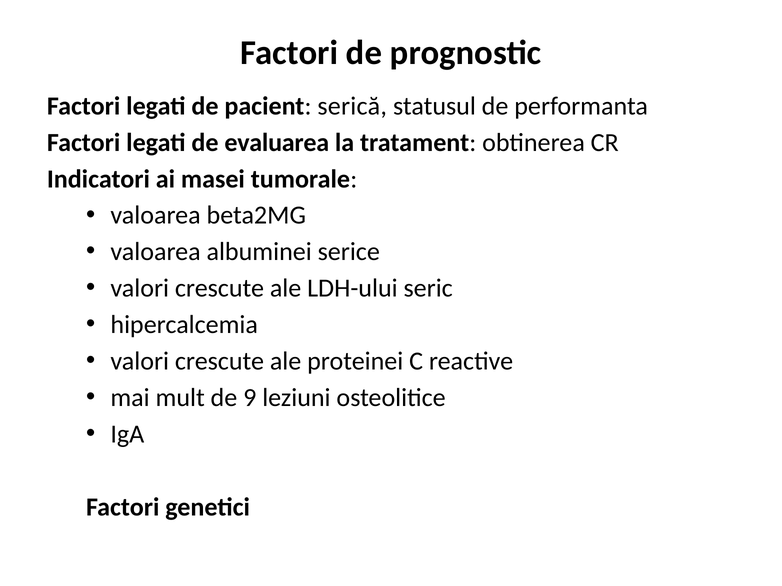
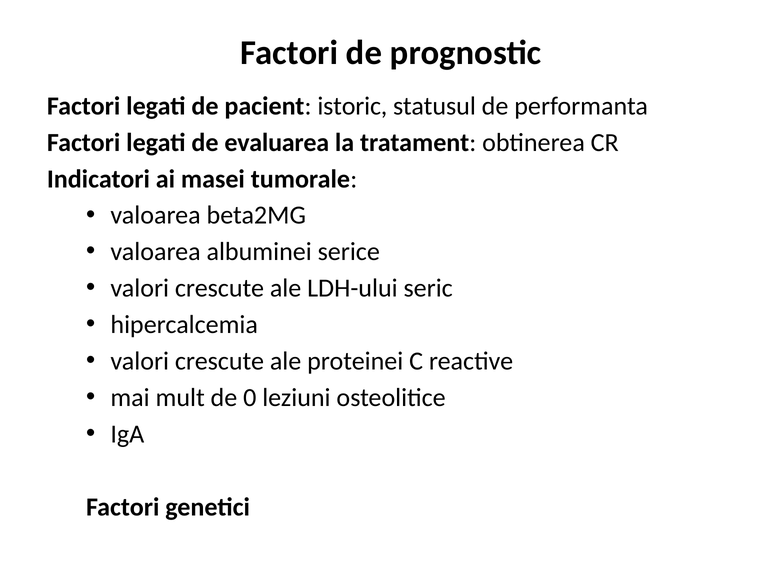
serică: serică -> istoric
9: 9 -> 0
